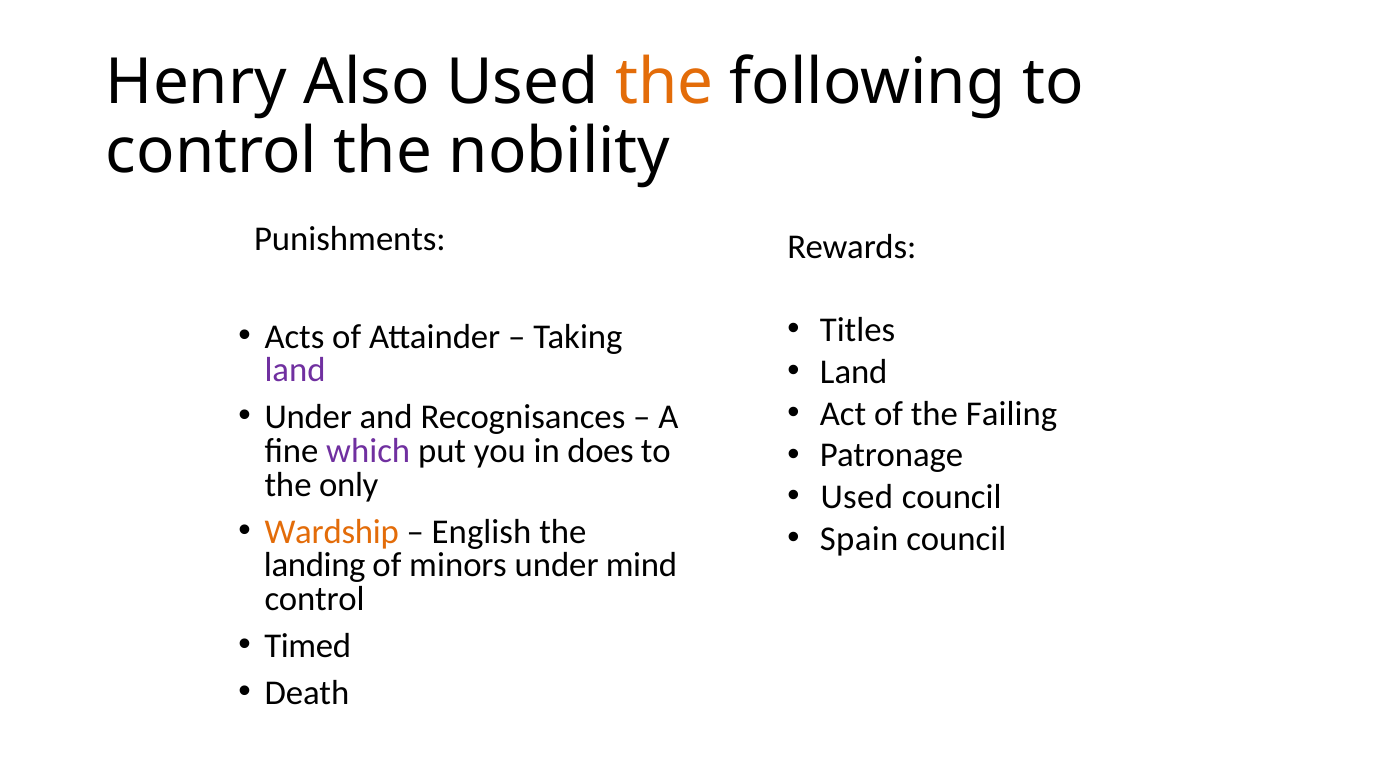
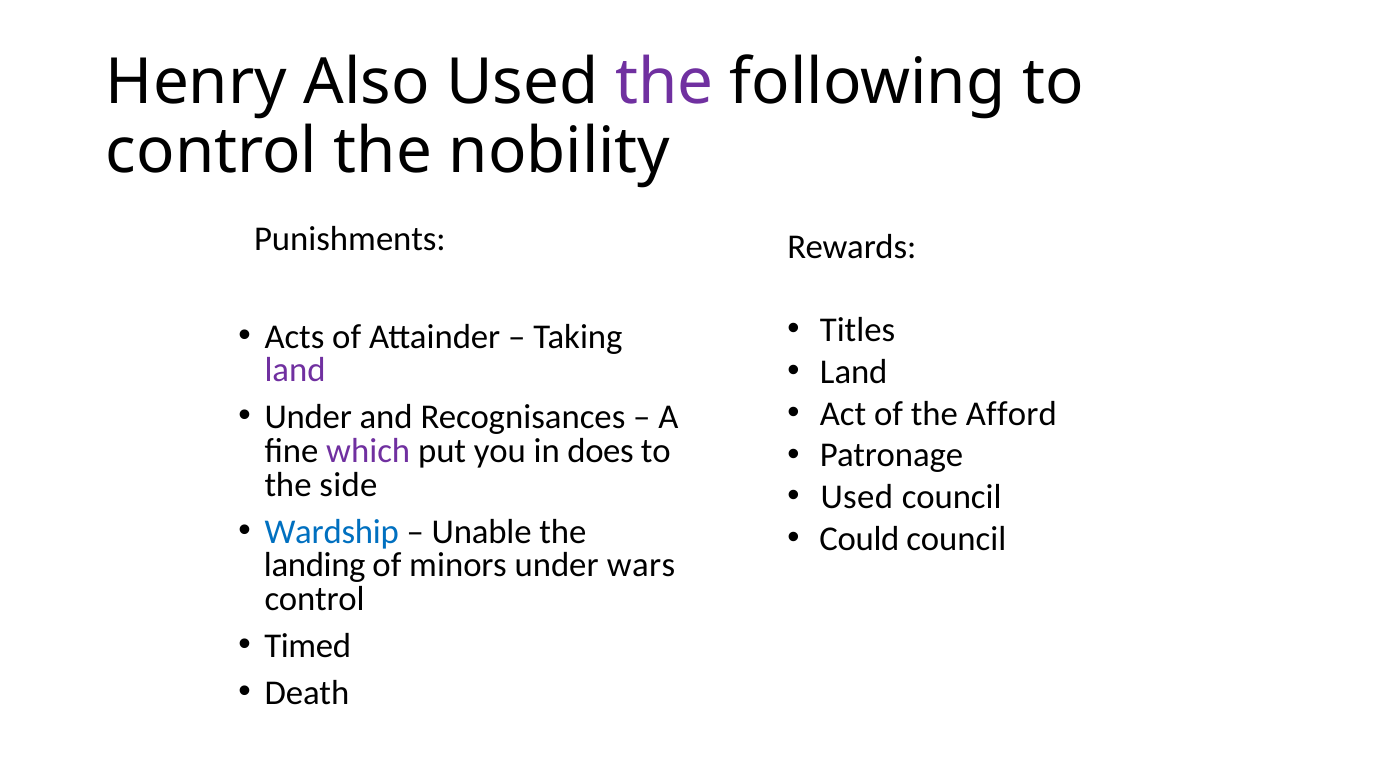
the at (664, 82) colour: orange -> purple
Failing: Failing -> Afford
only: only -> side
Wardship colour: orange -> blue
English: English -> Unable
Spain: Spain -> Could
mind: mind -> wars
